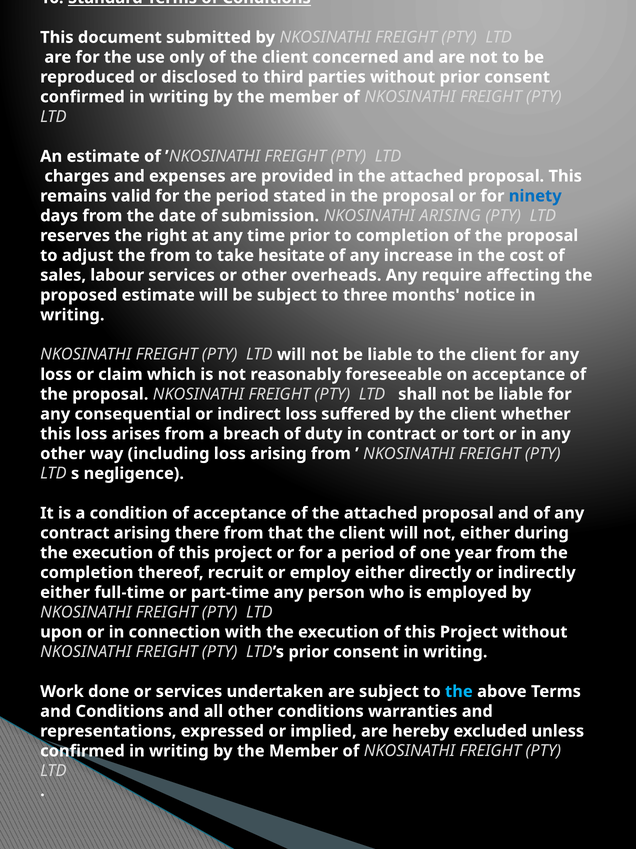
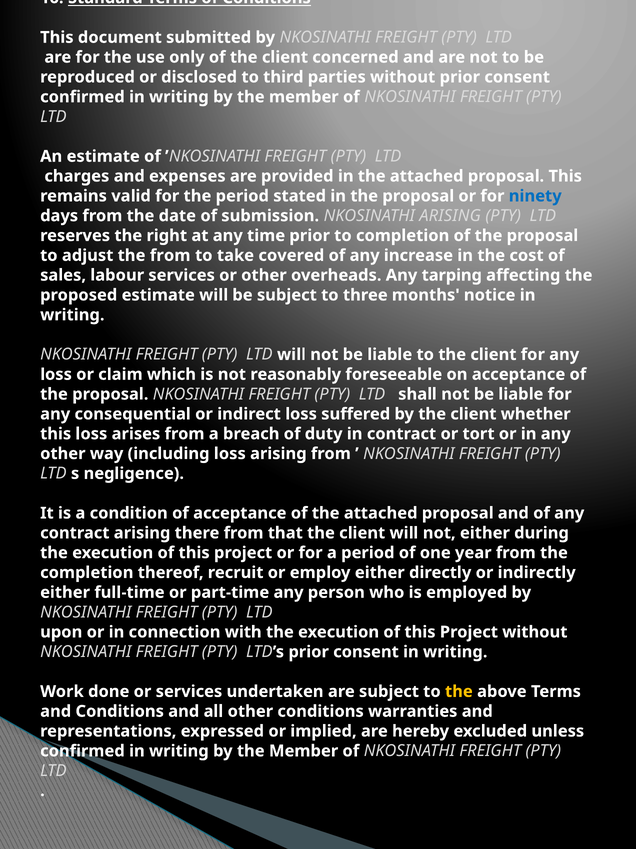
hesitate: hesitate -> covered
require: require -> tarping
the at (459, 691) colour: light blue -> yellow
